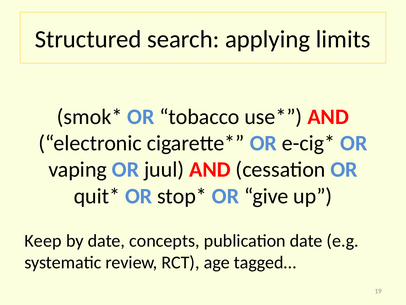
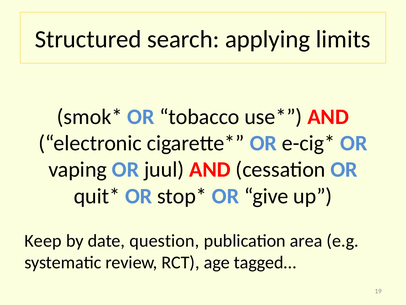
concepts: concepts -> question
publication date: date -> area
